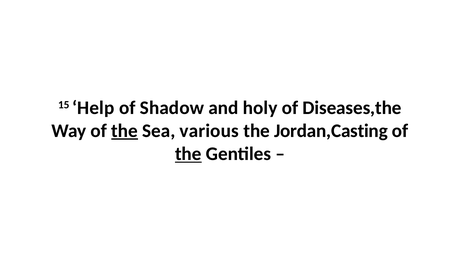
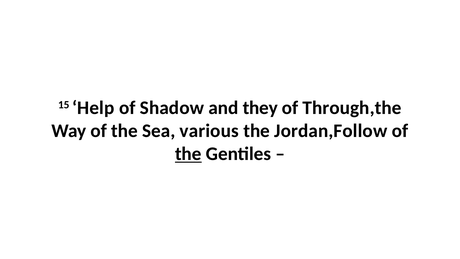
holy: holy -> they
Diseases,the: Diseases,the -> Through,the
the at (125, 131) underline: present -> none
Jordan,Casting: Jordan,Casting -> Jordan,Follow
